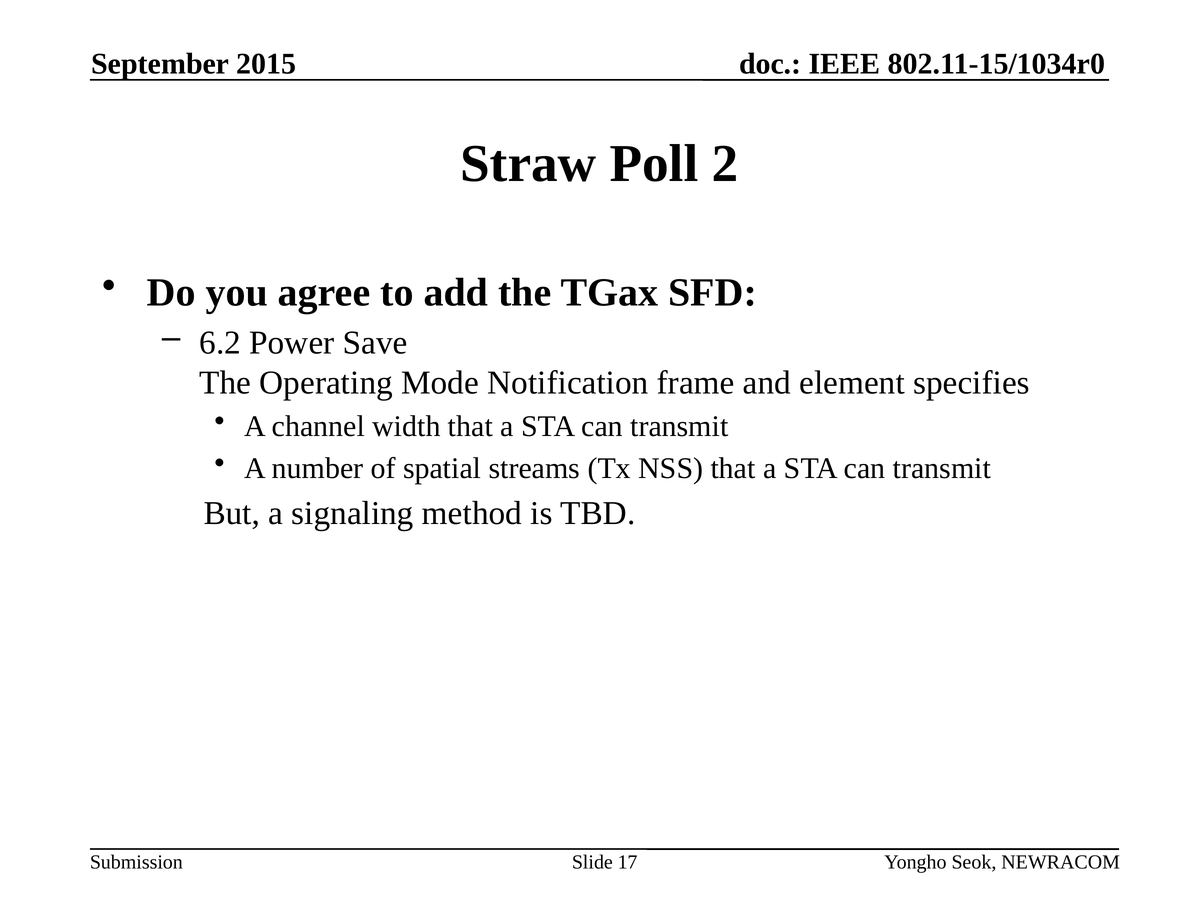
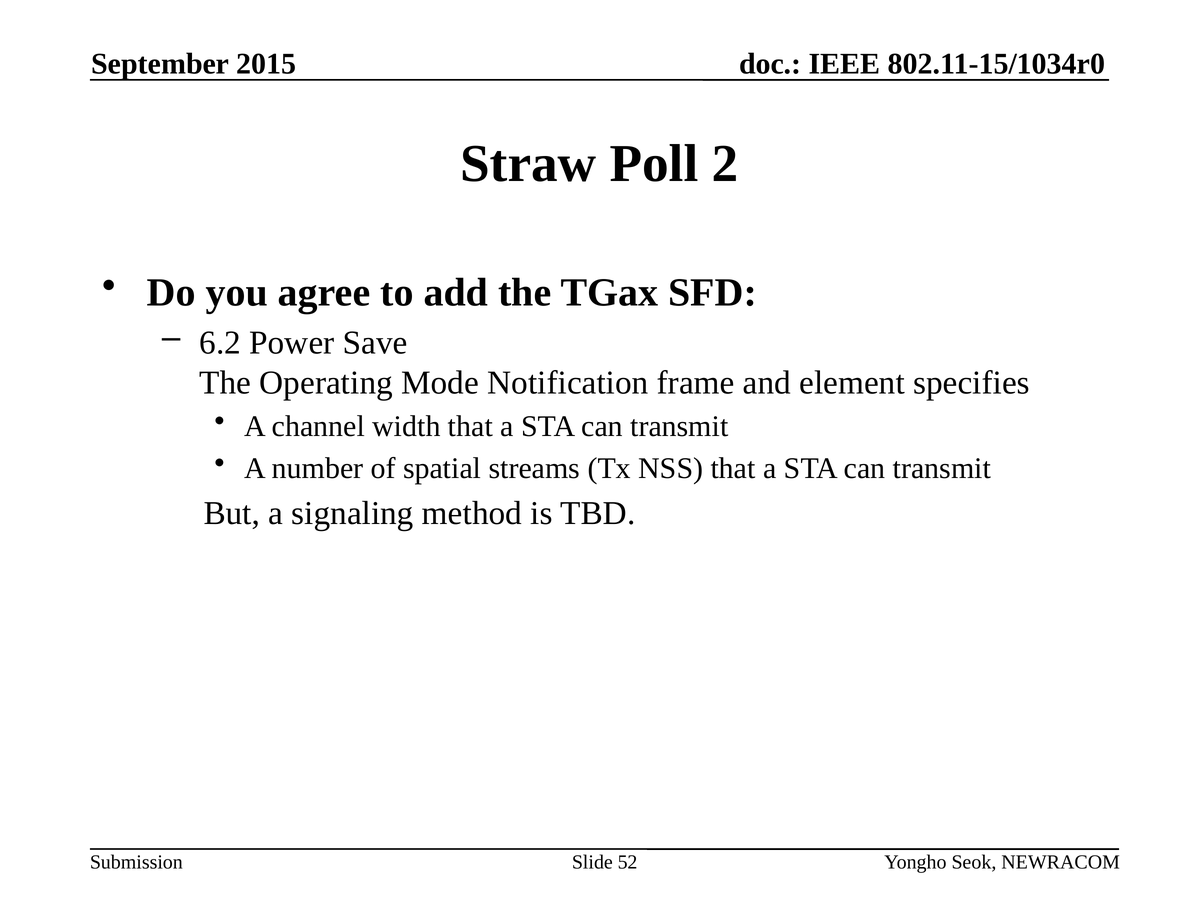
17: 17 -> 52
